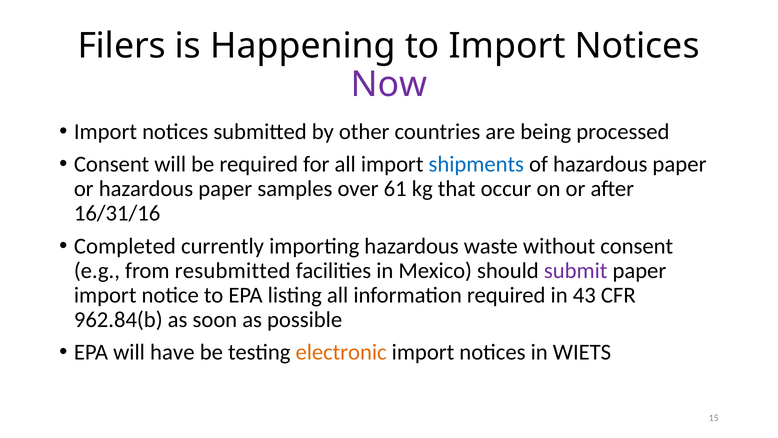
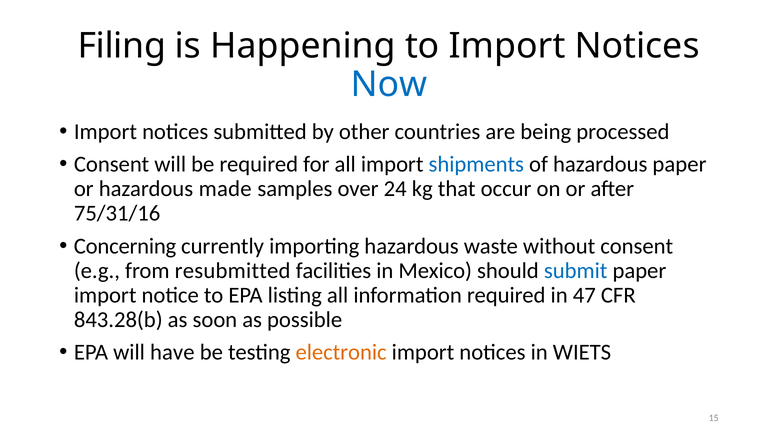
Filers: Filers -> Filing
Now colour: purple -> blue
or hazardous paper: paper -> made
61: 61 -> 24
16/31/16: 16/31/16 -> 75/31/16
Completed: Completed -> Concerning
submit colour: purple -> blue
43: 43 -> 47
962.84(b: 962.84(b -> 843.28(b
